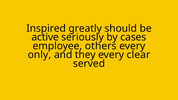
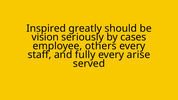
active: active -> vision
only: only -> staff
they: they -> fully
clear: clear -> arise
